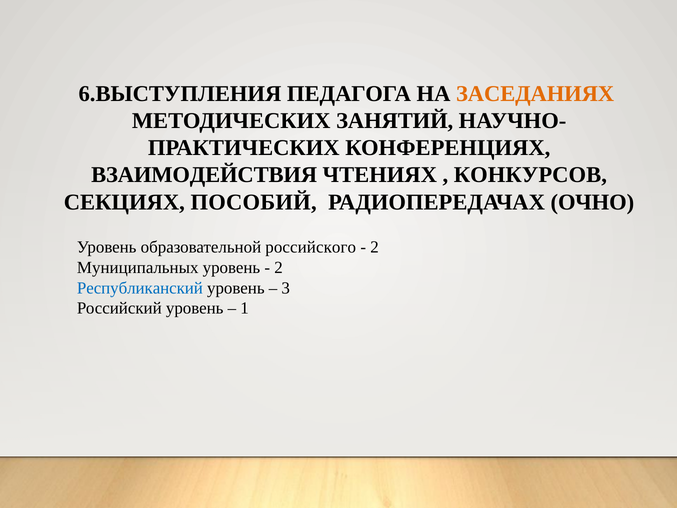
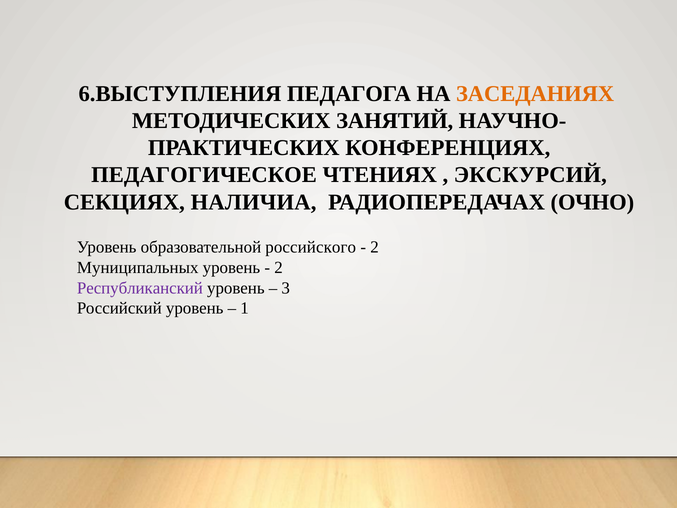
ВЗАИМОДЕЙСТВИЯ: ВЗАИМОДЕЙСТВИЯ -> ПЕДАГОГИЧЕСКОЕ
КОНКУРСОВ: КОНКУРСОВ -> ЭКСКУРСИЙ
ПОСОБИЙ: ПОСОБИЙ -> НАЛИЧИА
Республиканский colour: blue -> purple
